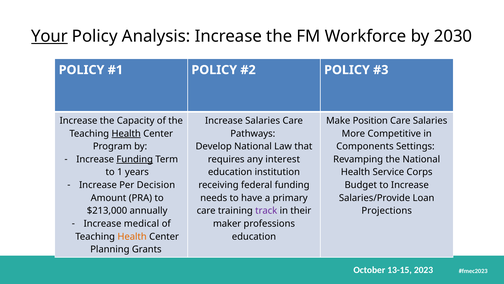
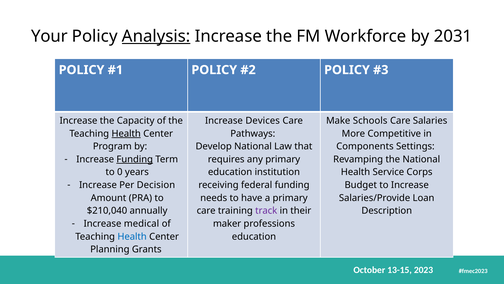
Your underline: present -> none
Analysis underline: none -> present
2030: 2030 -> 2031
Increase Salaries: Salaries -> Devices
Position: Position -> Schools
any interest: interest -> primary
1: 1 -> 0
$213,000: $213,000 -> $210,040
Projections: Projections -> Description
Health at (132, 236) colour: orange -> blue
